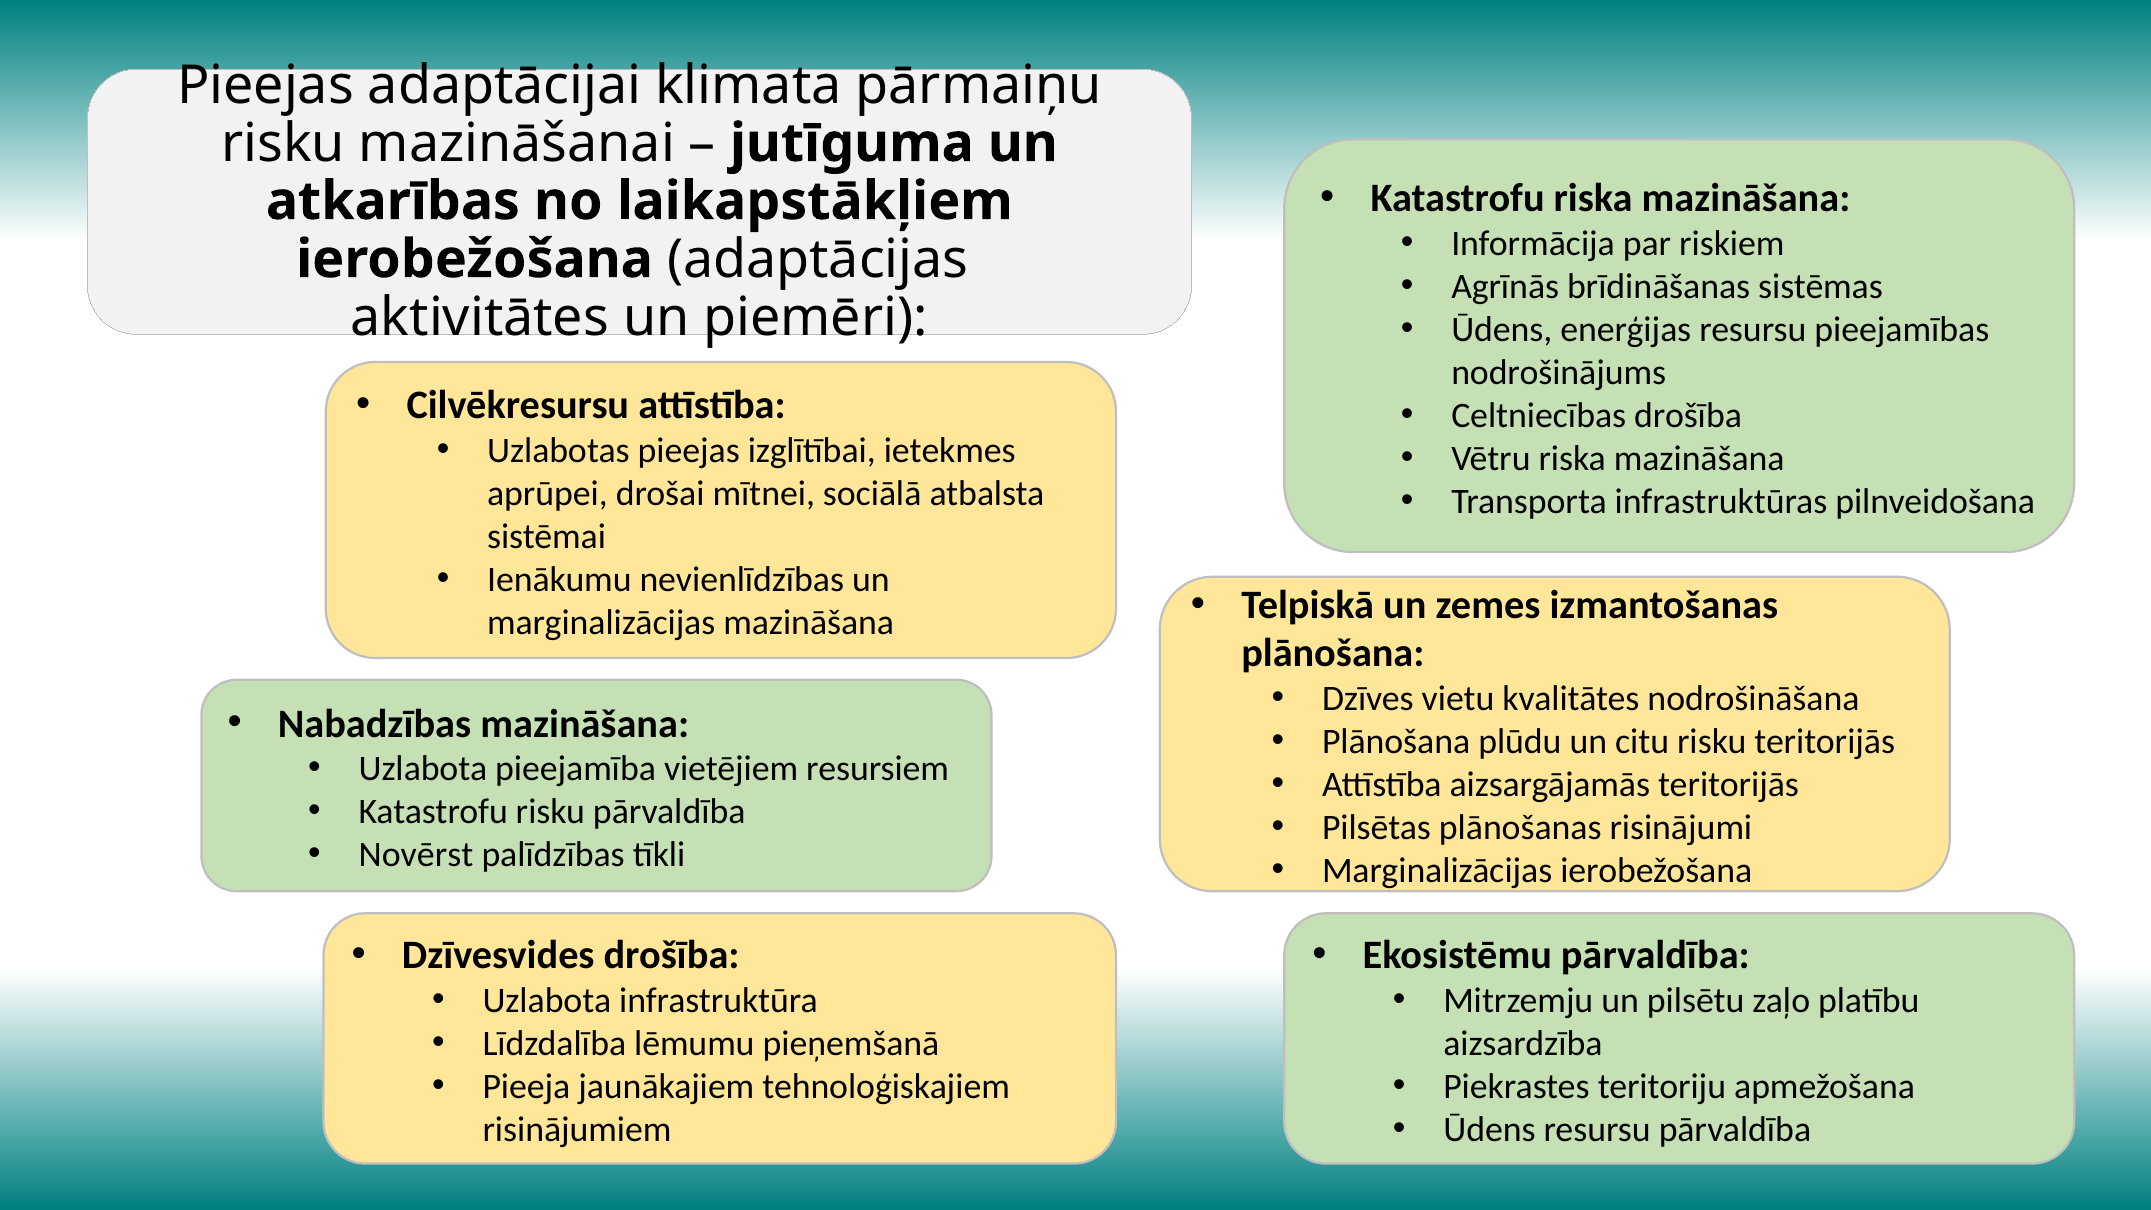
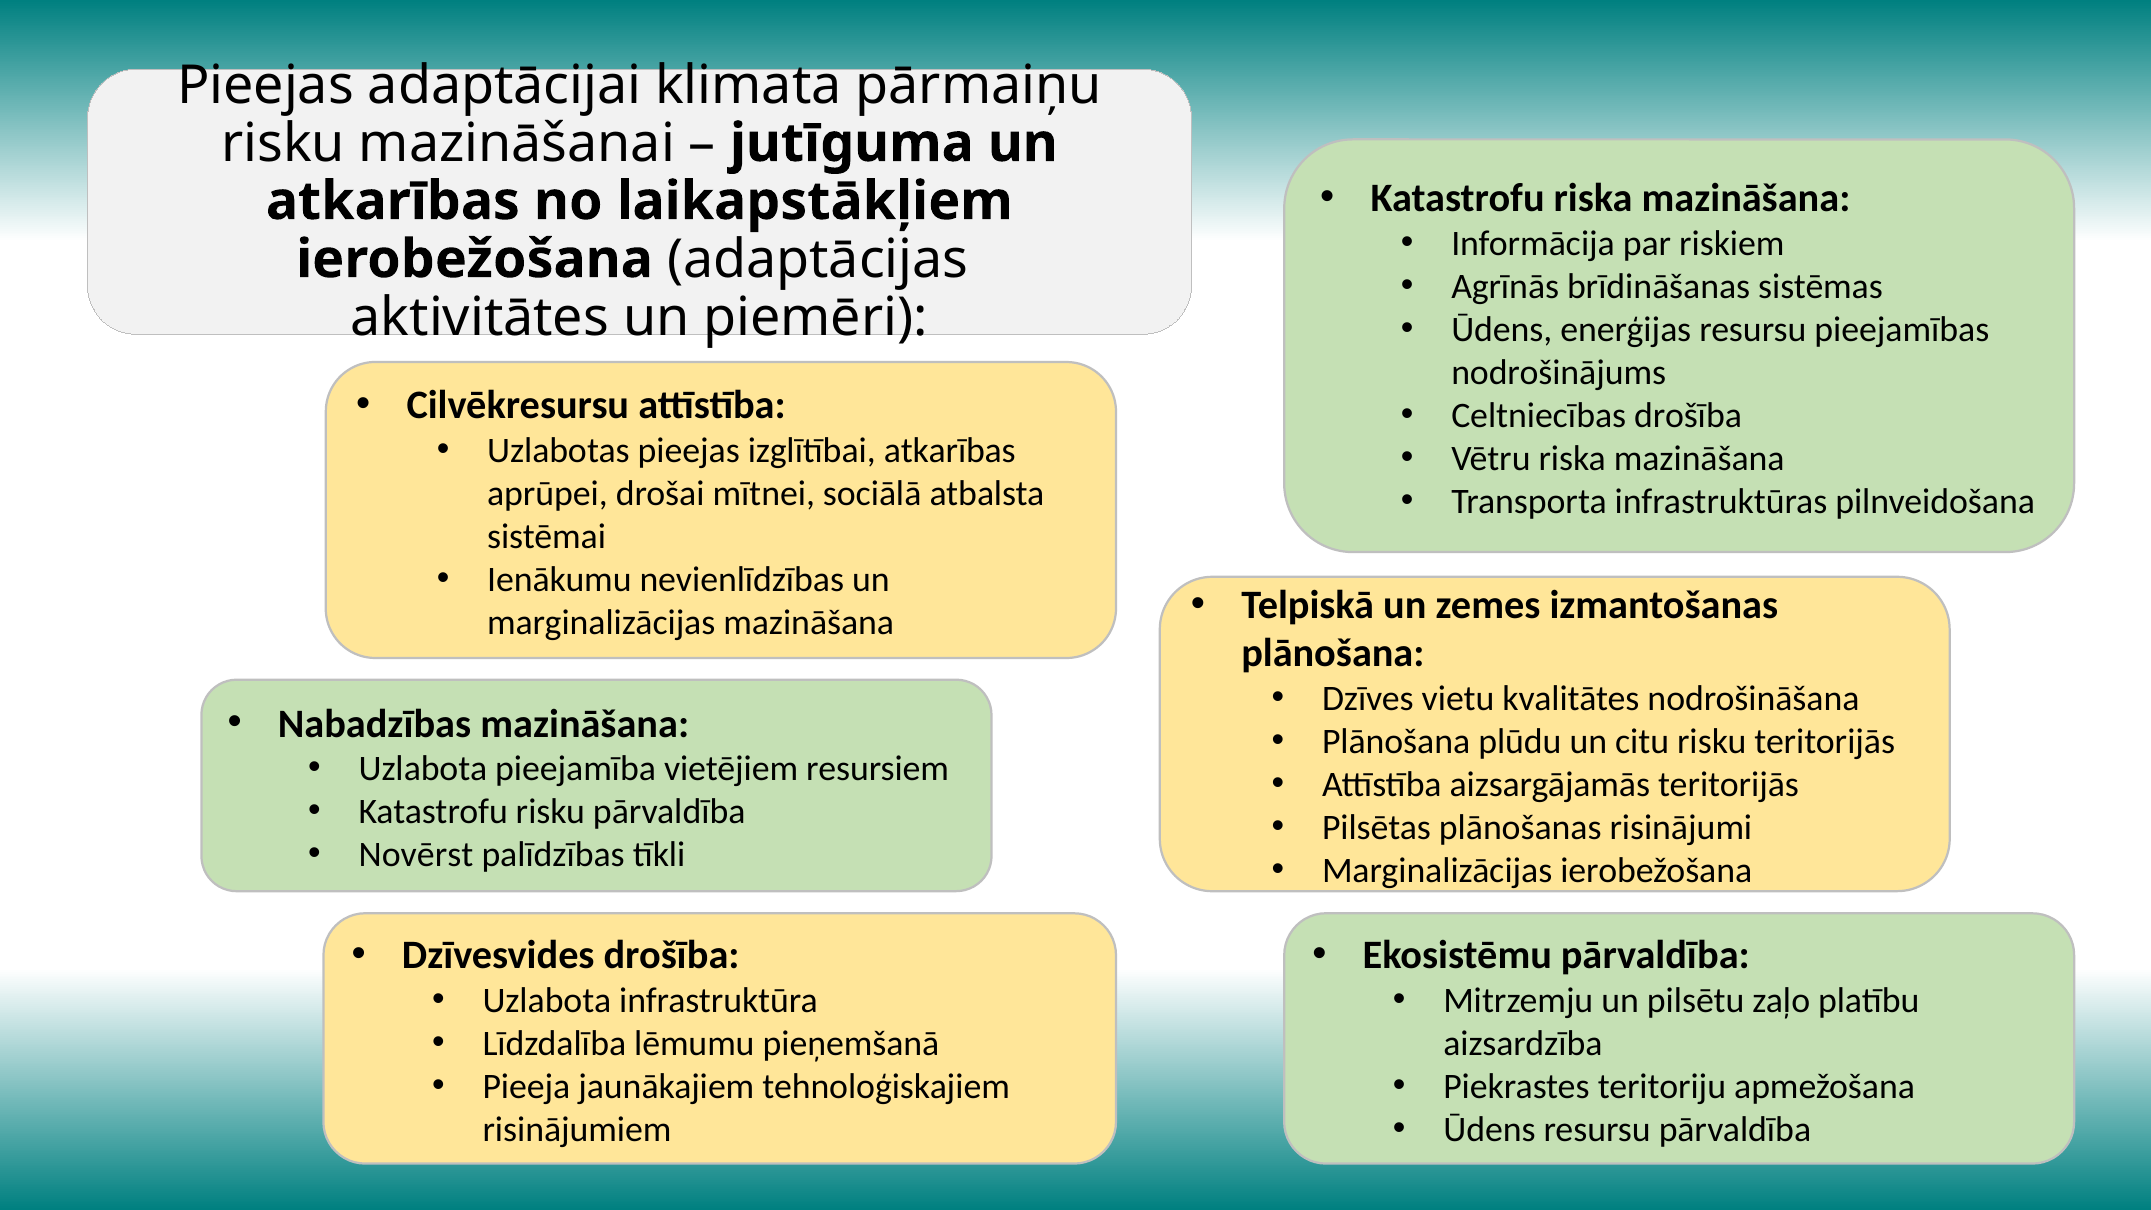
izglītībai ietekmes: ietekmes -> atkarības
